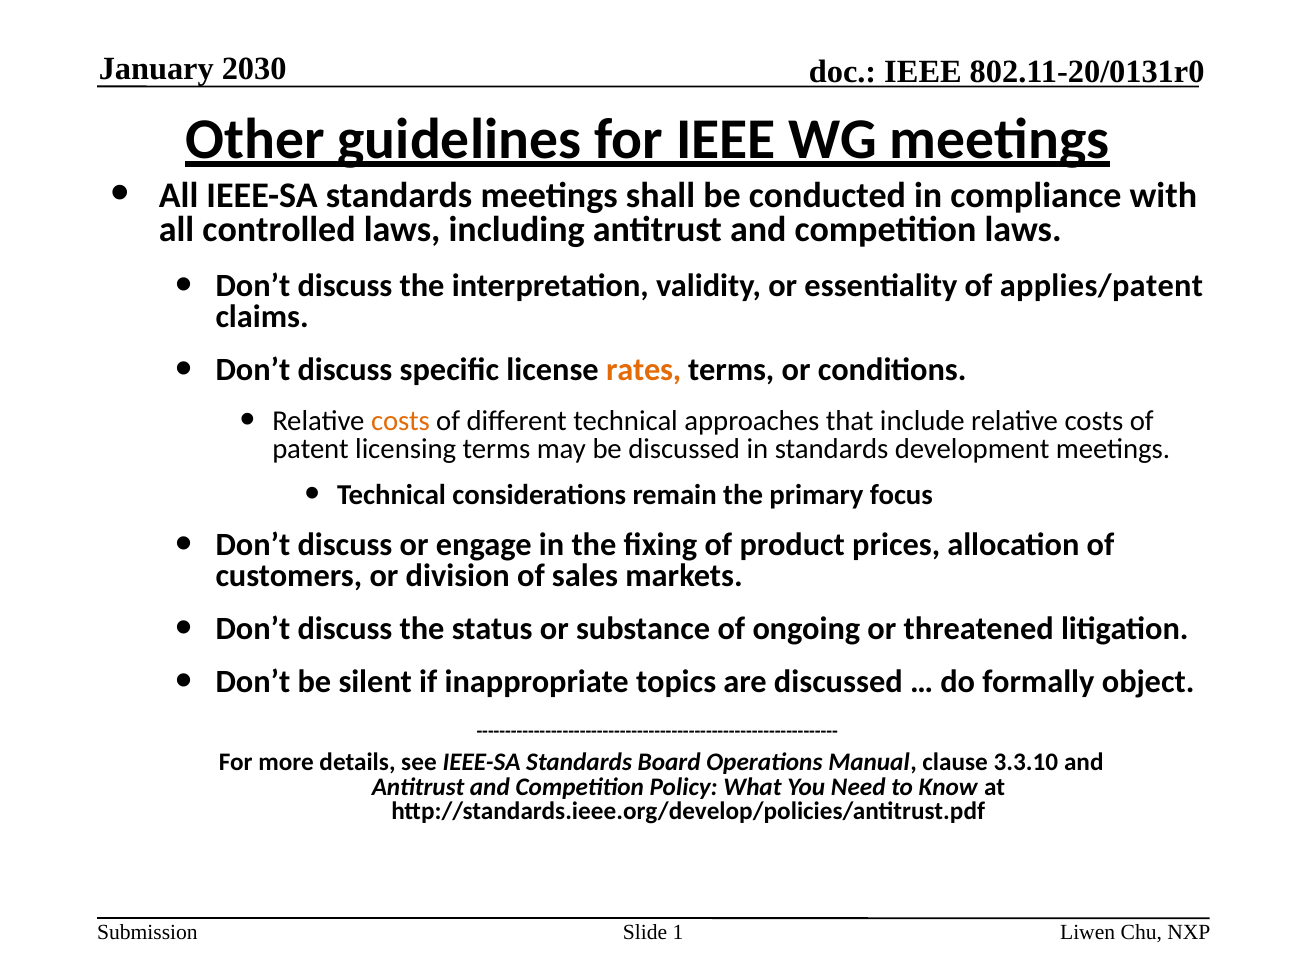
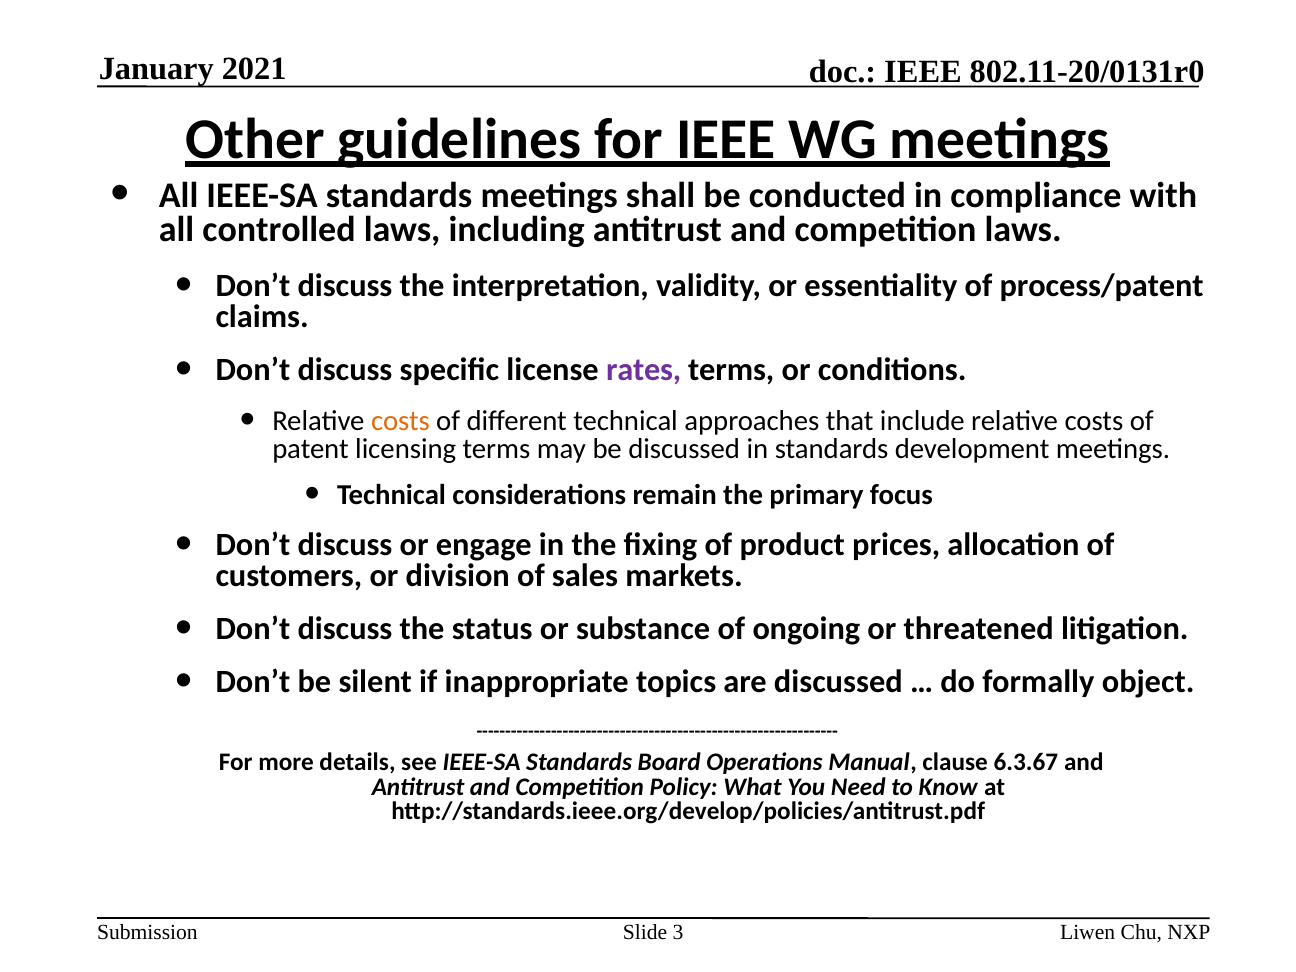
2030: 2030 -> 2021
applies/patent: applies/patent -> process/patent
rates colour: orange -> purple
3.3.10: 3.3.10 -> 6.3.67
1: 1 -> 3
